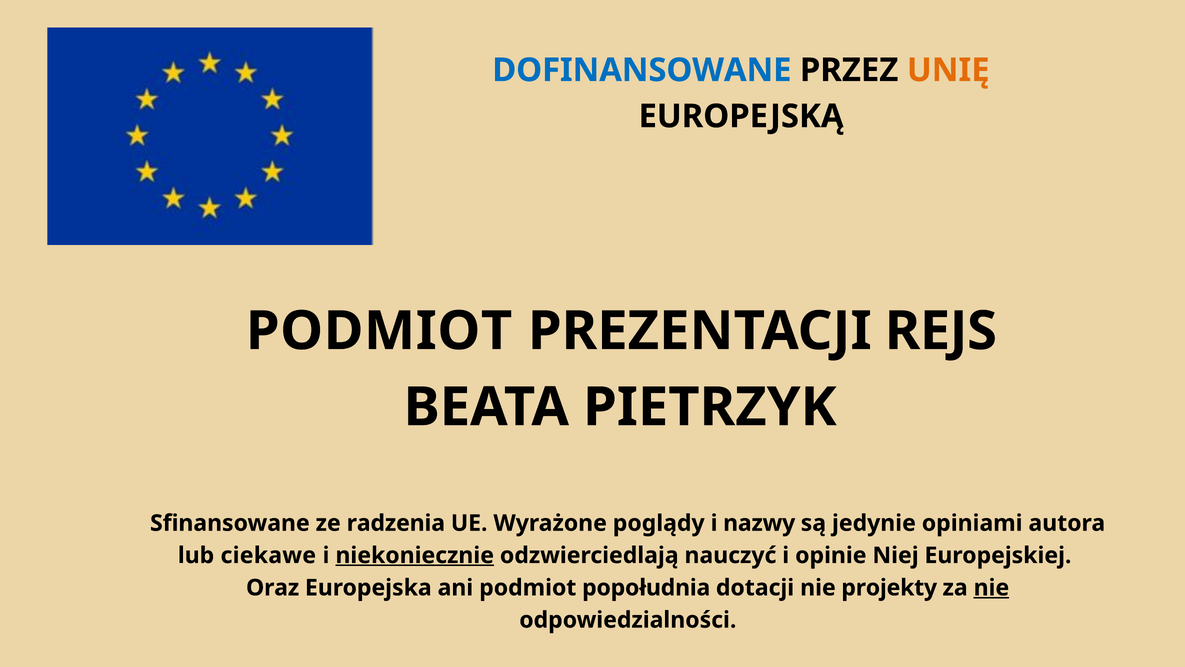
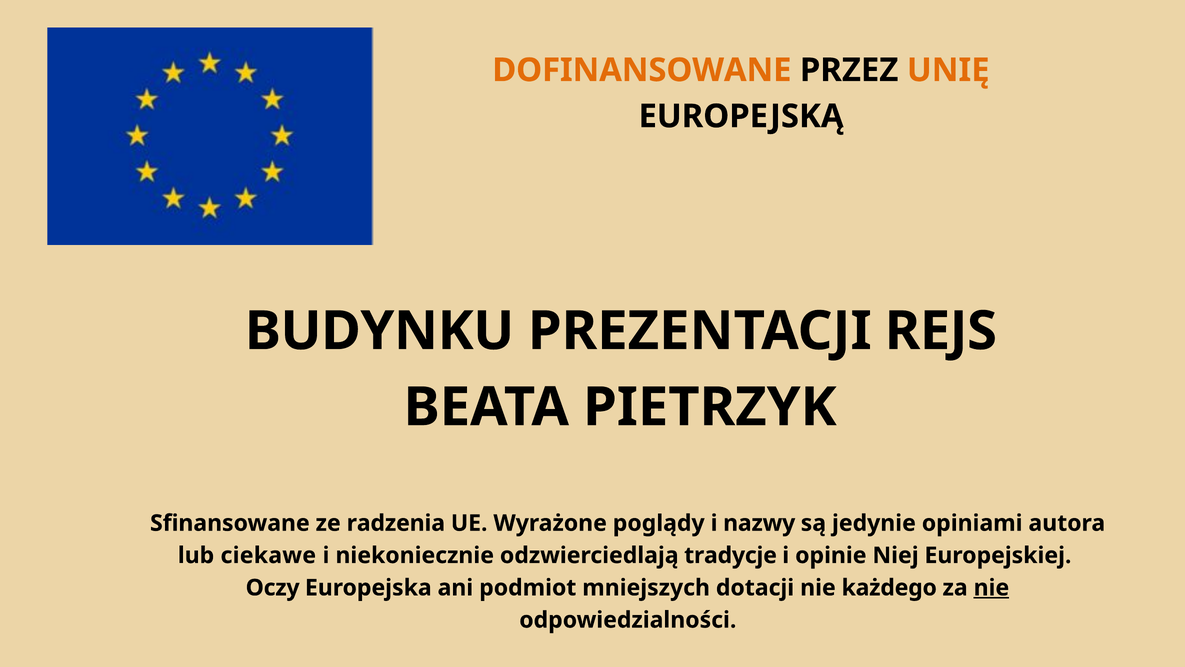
DOFINANSOWANE colour: blue -> orange
PODMIOT at (379, 331): PODMIOT -> BUDYNKU
niekoniecznie underline: present -> none
nauczyć: nauczyć -> tradycje
Oraz: Oraz -> Oczy
popołudnia: popołudnia -> mniejszych
projekty: projekty -> każdego
